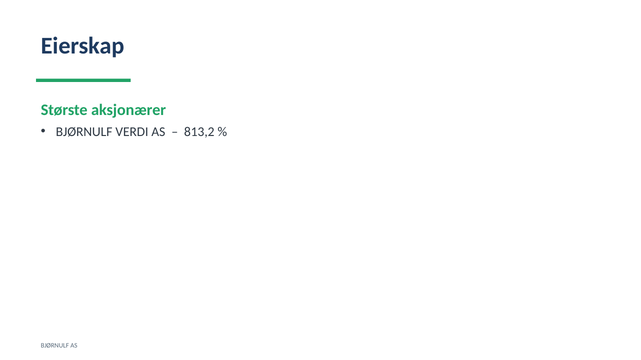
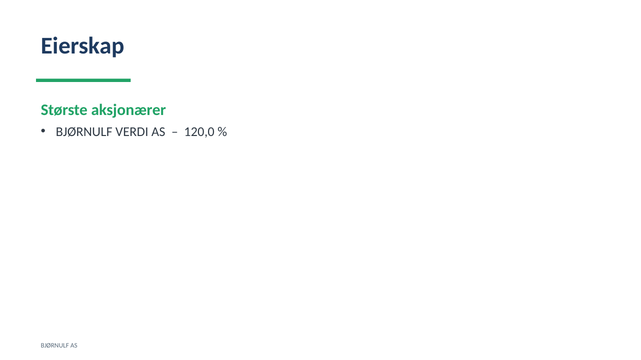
813,2: 813,2 -> 120,0
